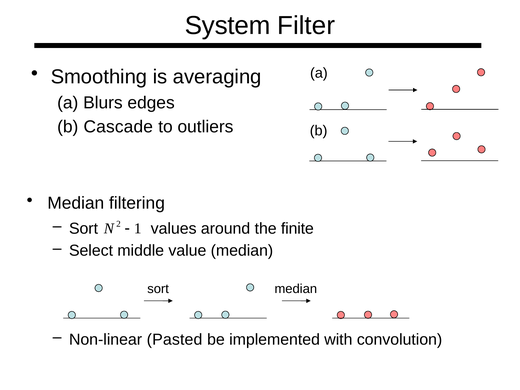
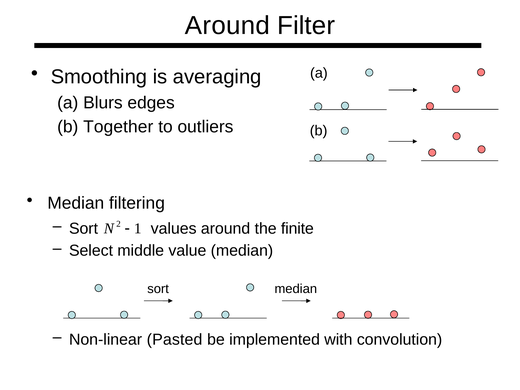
System at (228, 26): System -> Around
Cascade: Cascade -> Together
